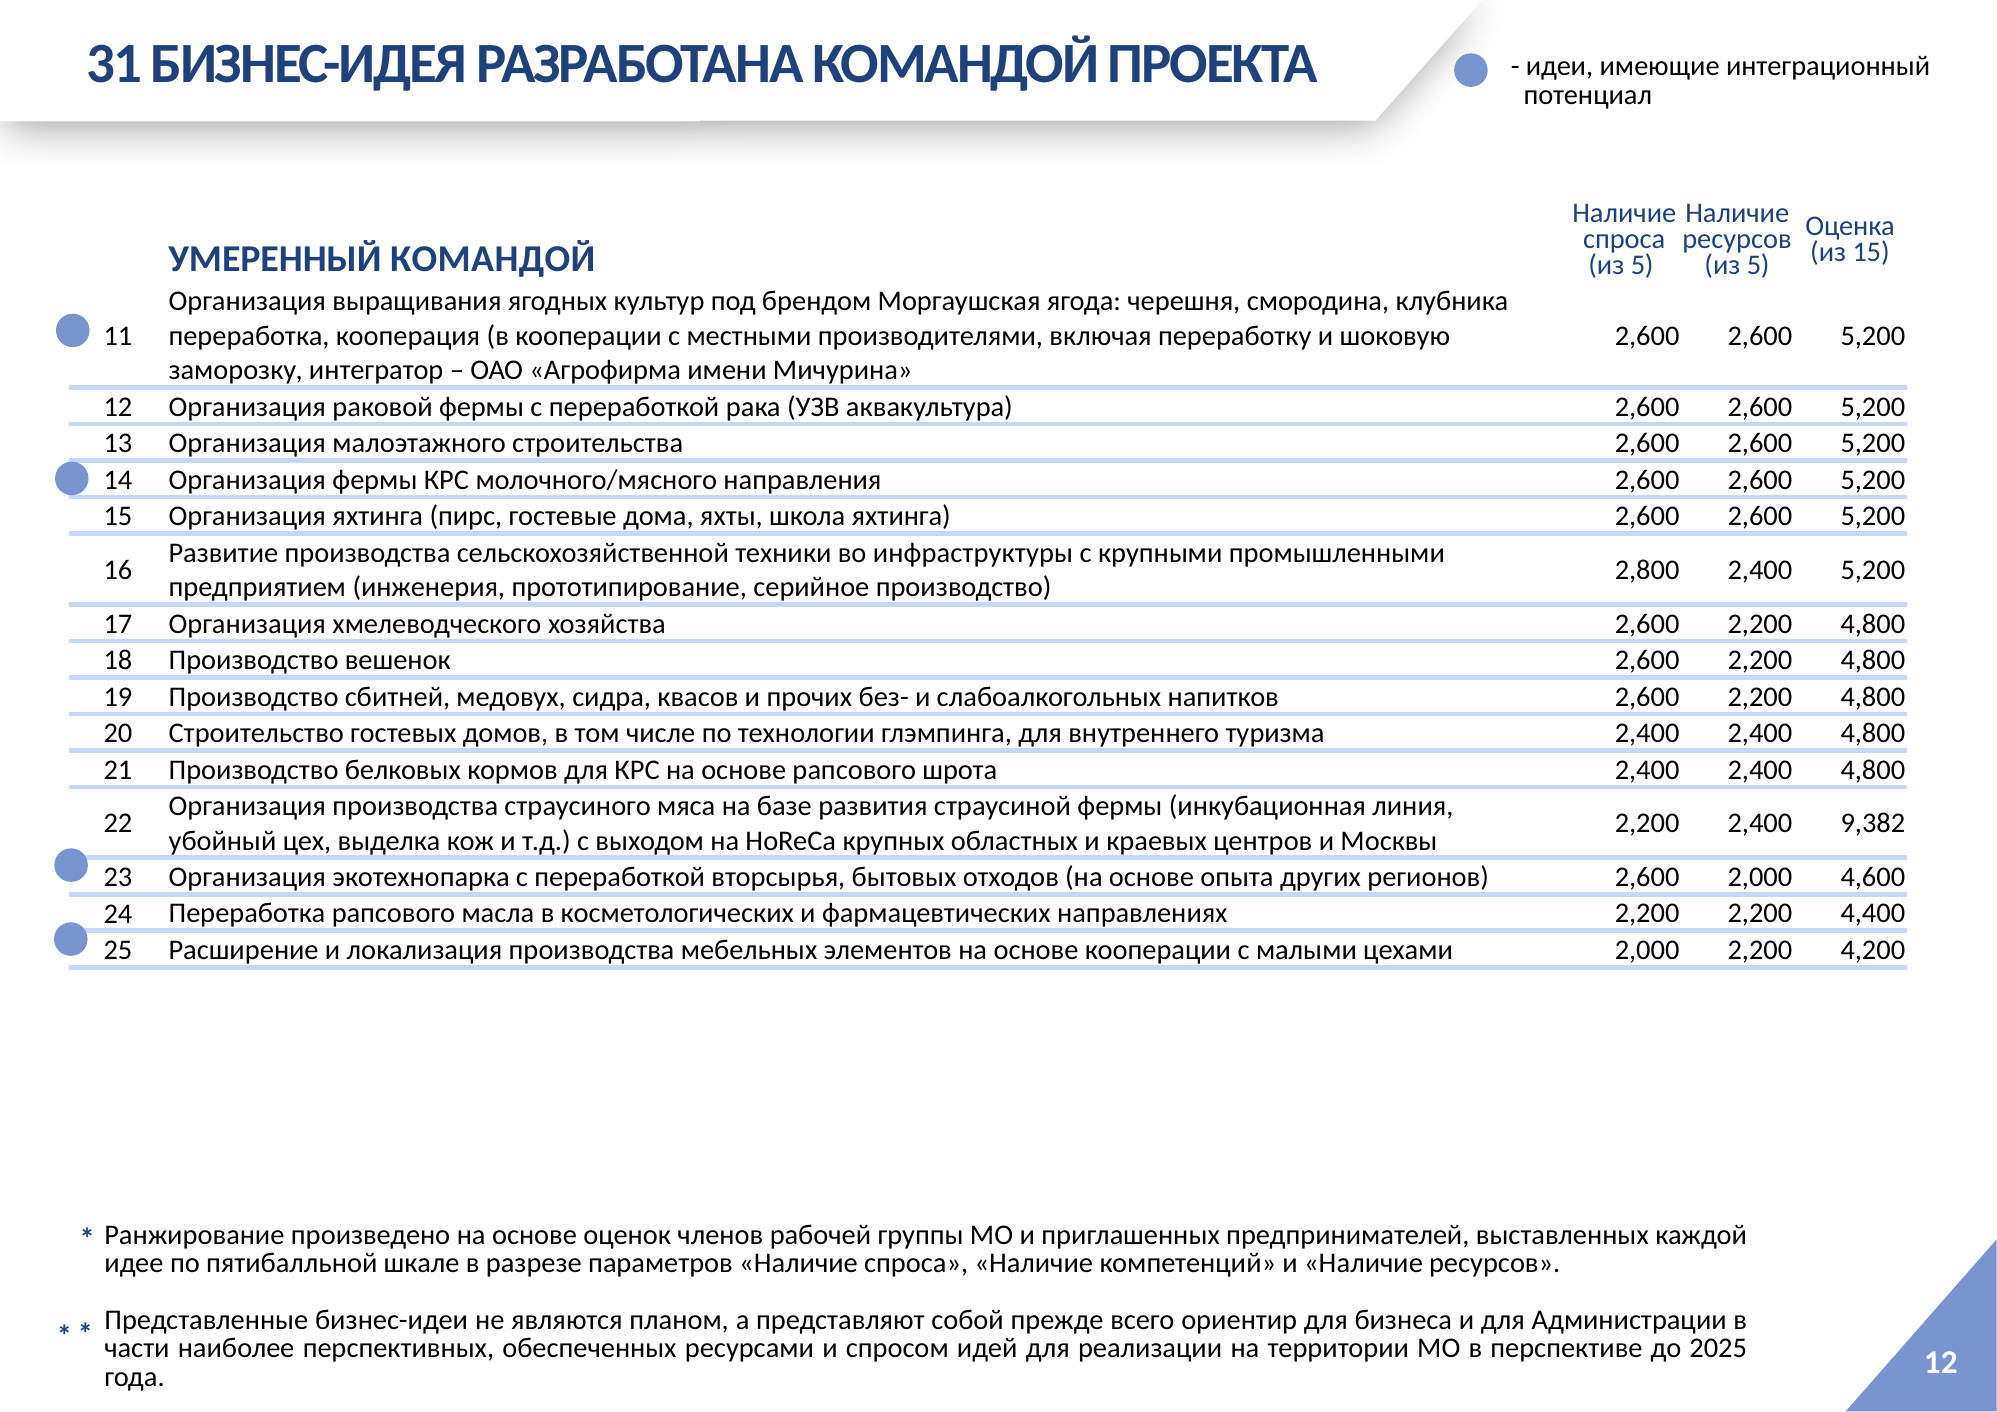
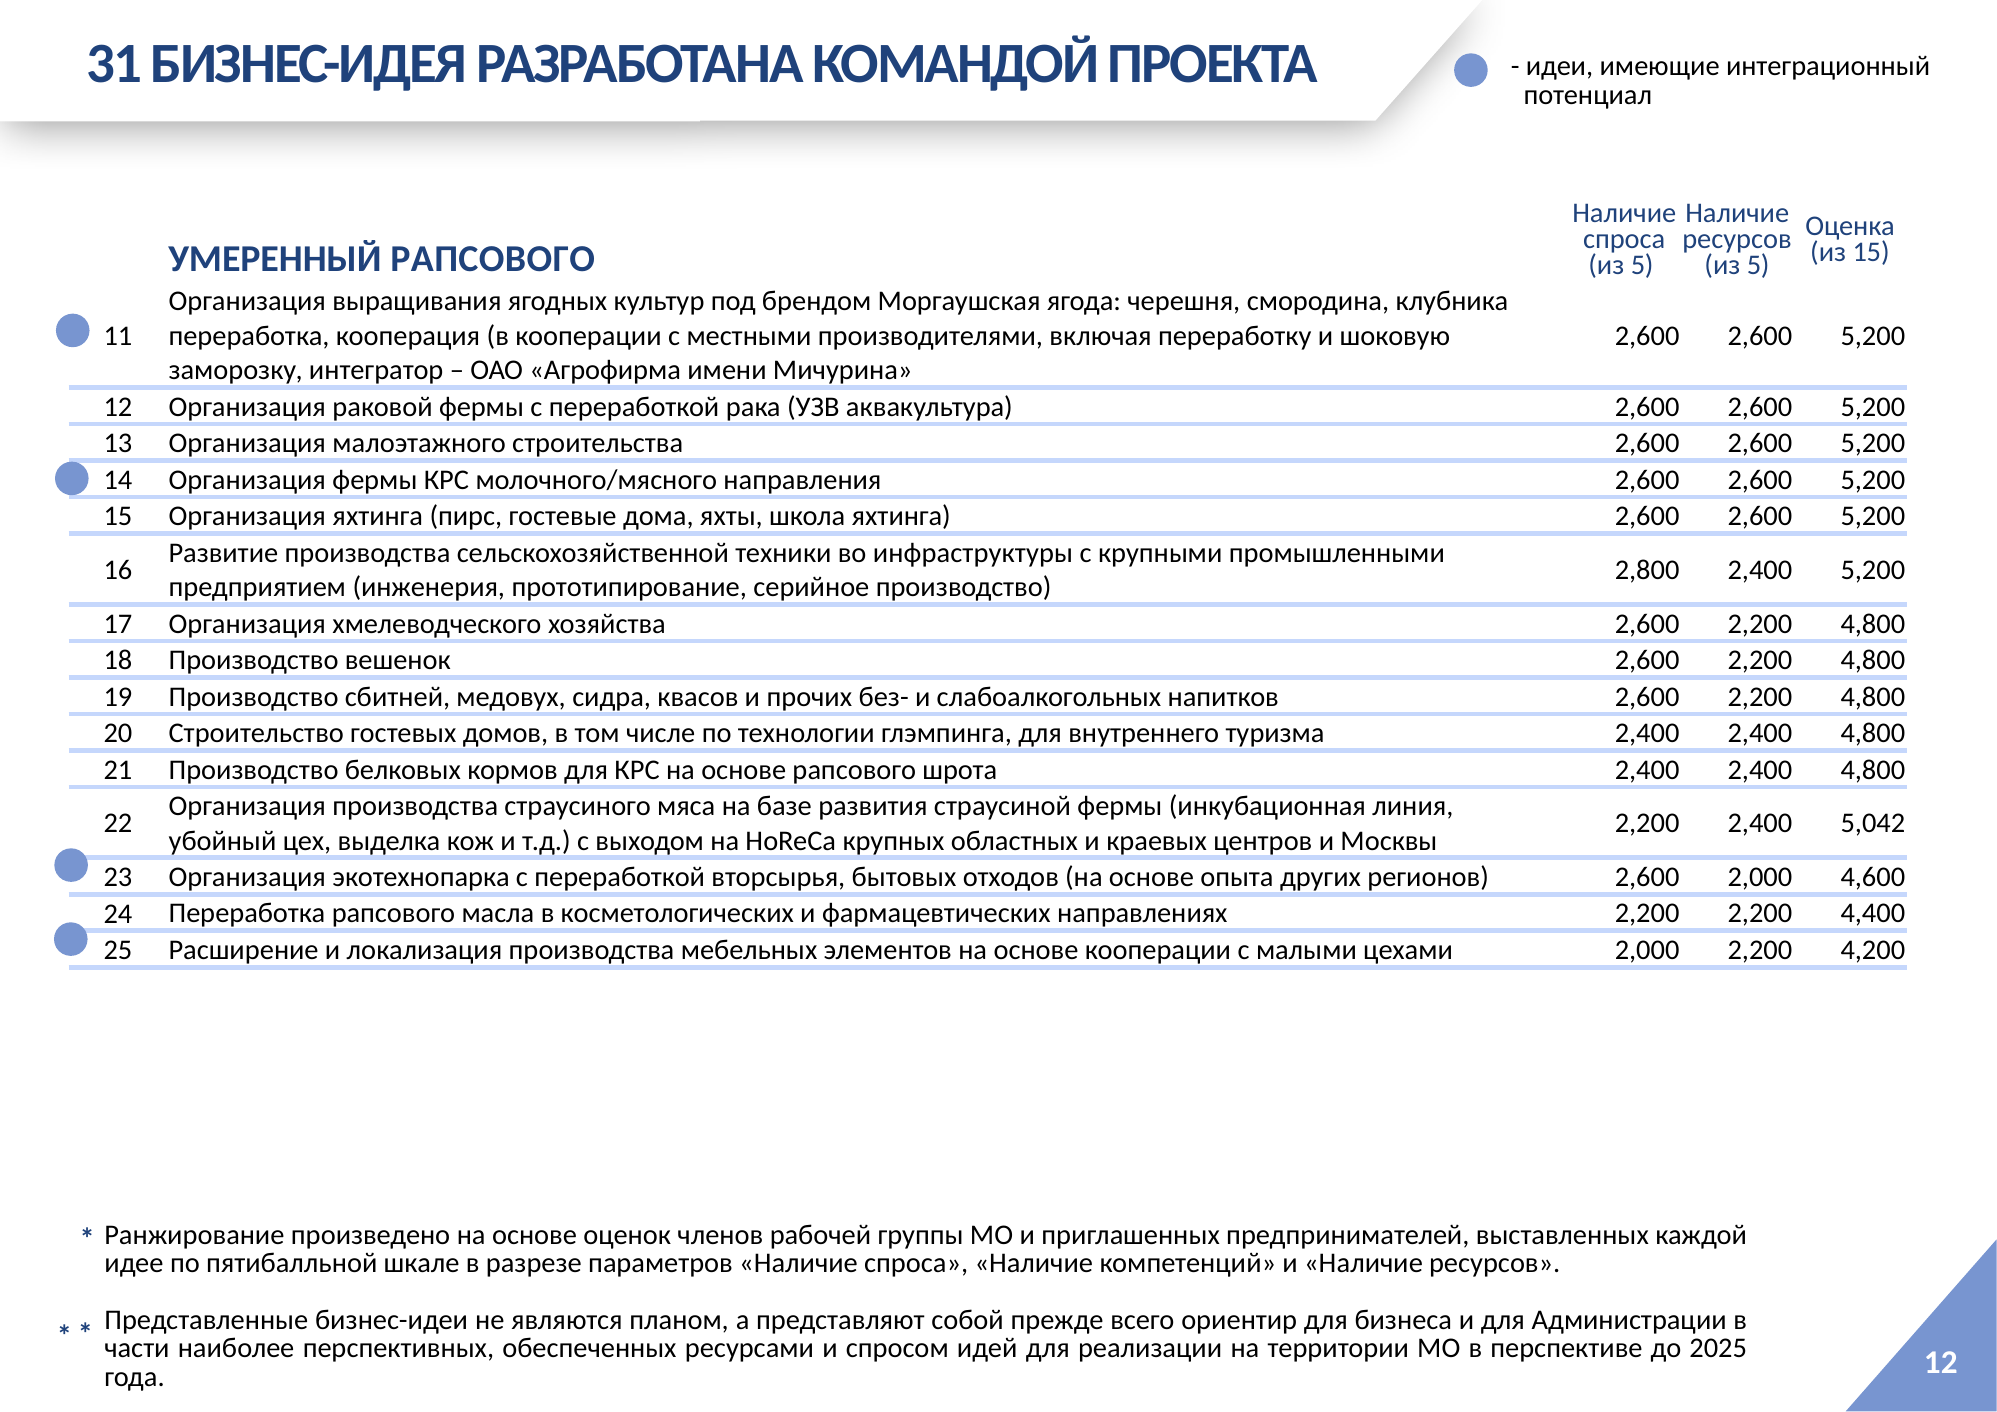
УМЕРЕННЫЙ КОМАНДОЙ: КОМАНДОЙ -> РАПСОВОГО
9,382: 9,382 -> 5,042
